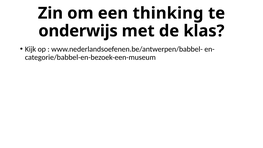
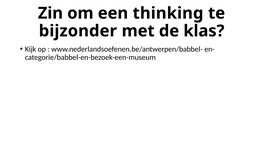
onderwijs: onderwijs -> bijzonder
